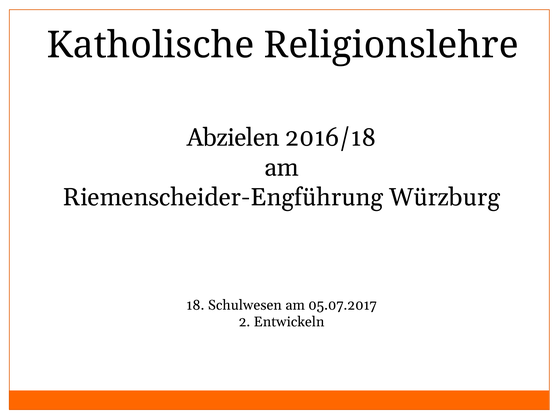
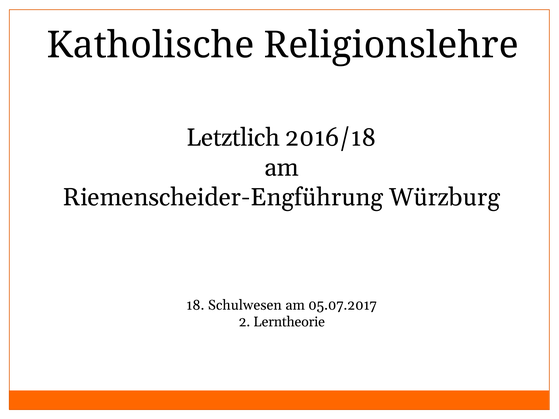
Abzielen: Abzielen -> Letztlich
Entwickeln: Entwickeln -> Lerntheorie
